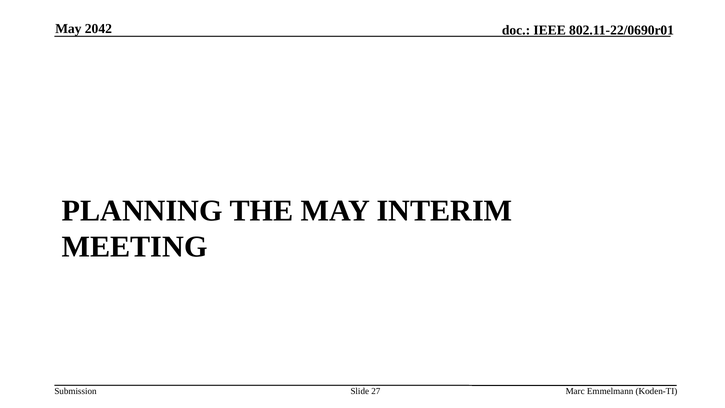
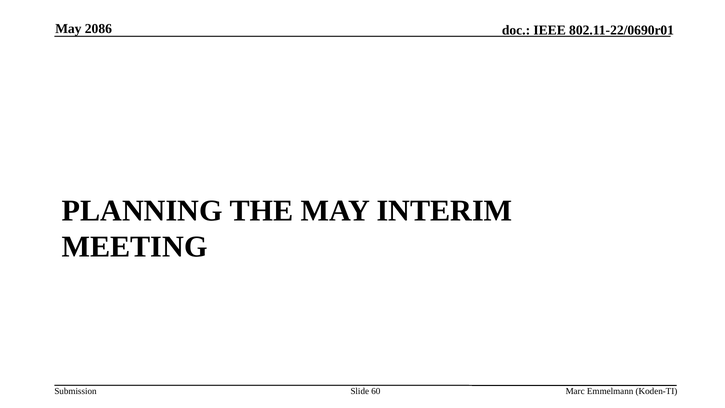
2042: 2042 -> 2086
27: 27 -> 60
